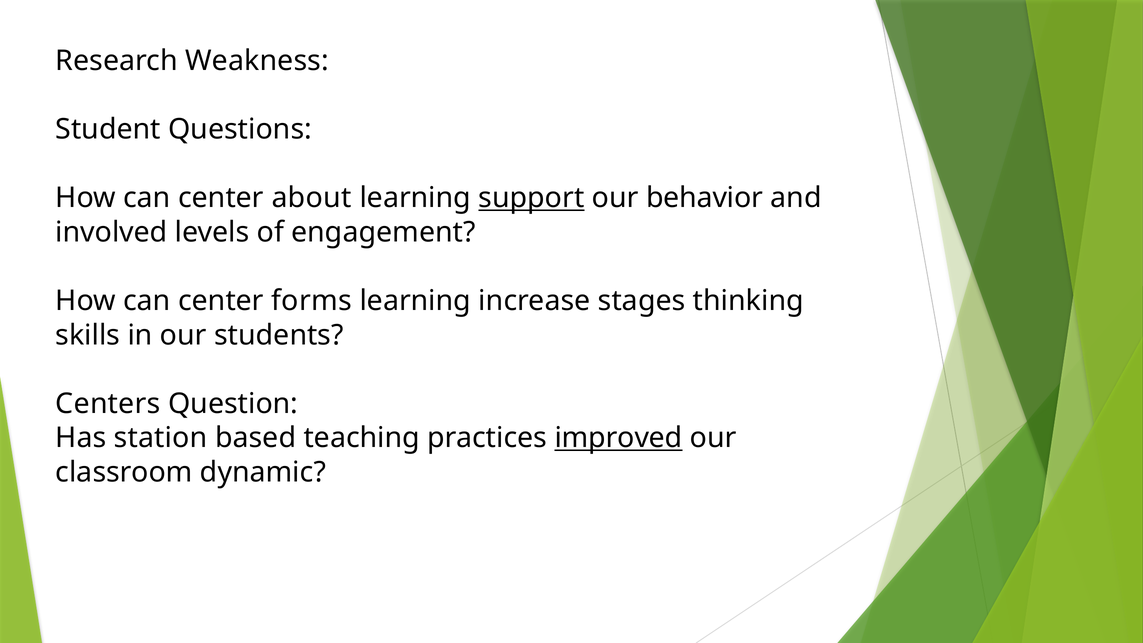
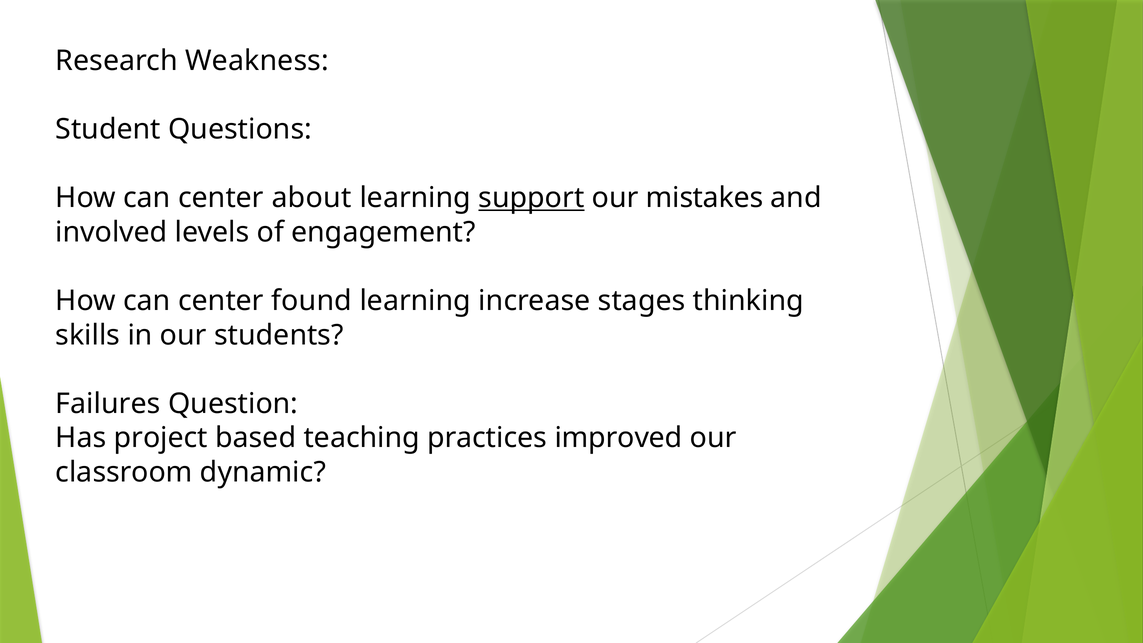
behavior: behavior -> mistakes
forms: forms -> found
Centers: Centers -> Failures
station: station -> project
improved underline: present -> none
